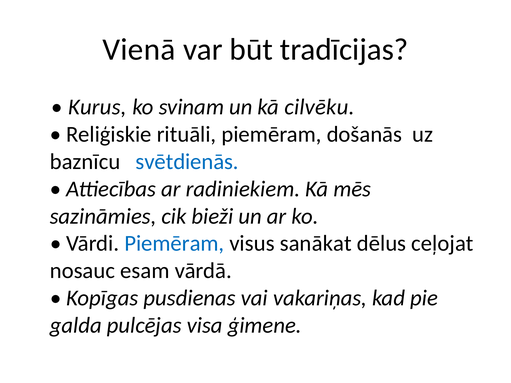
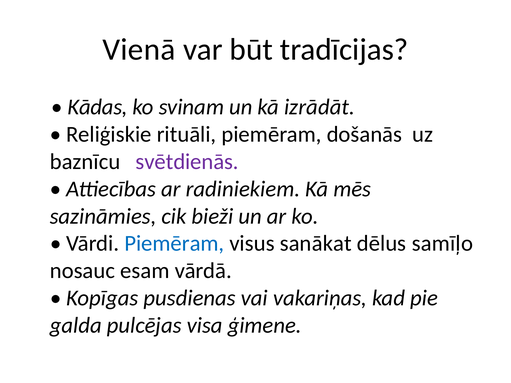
Kurus: Kurus -> Kādas
cilvēku: cilvēku -> izrādāt
svētdienās colour: blue -> purple
ceļojat: ceļojat -> samīļo
